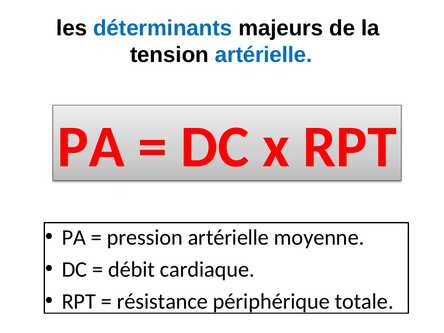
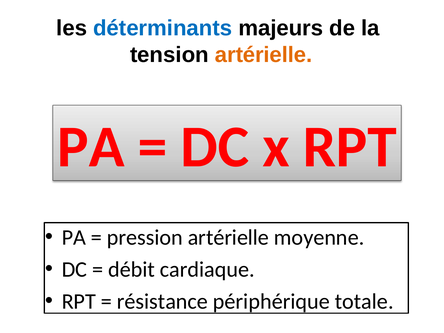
artérielle at (264, 55) colour: blue -> orange
